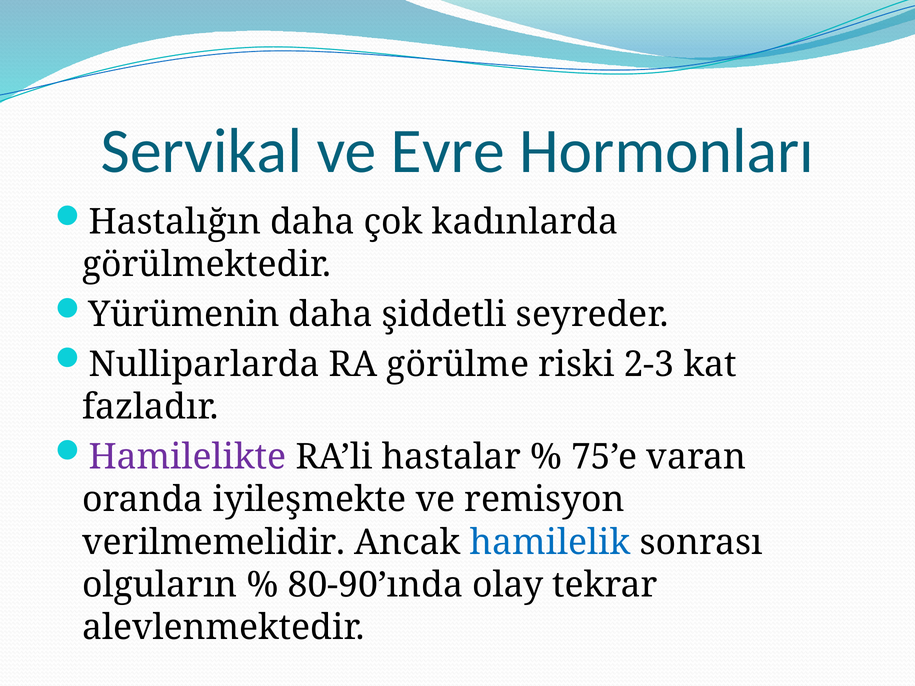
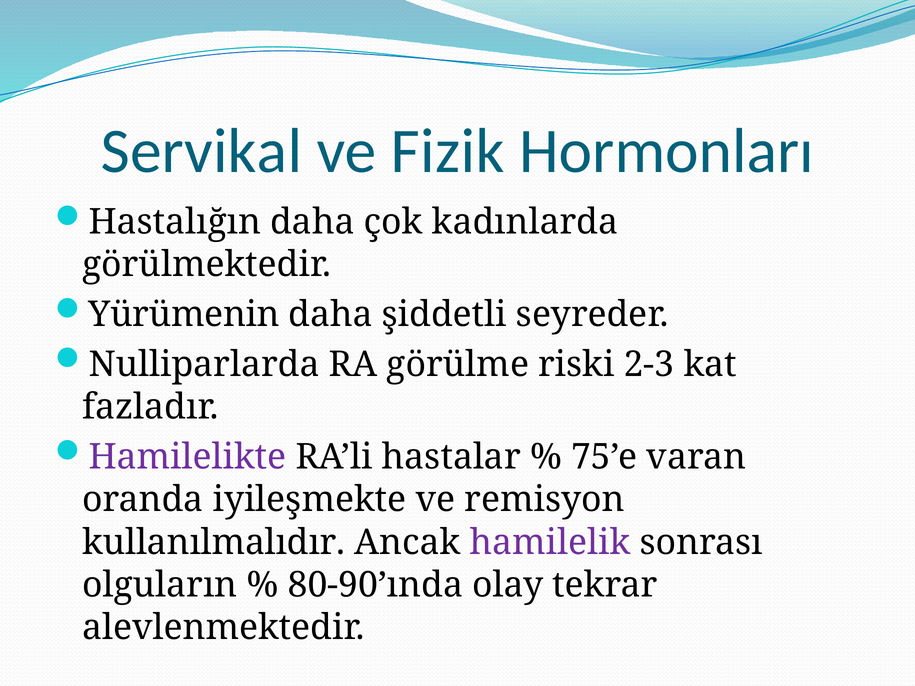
Evre: Evre -> Fizik
verilmemelidir: verilmemelidir -> kullanılmalıdır
hamilelik colour: blue -> purple
